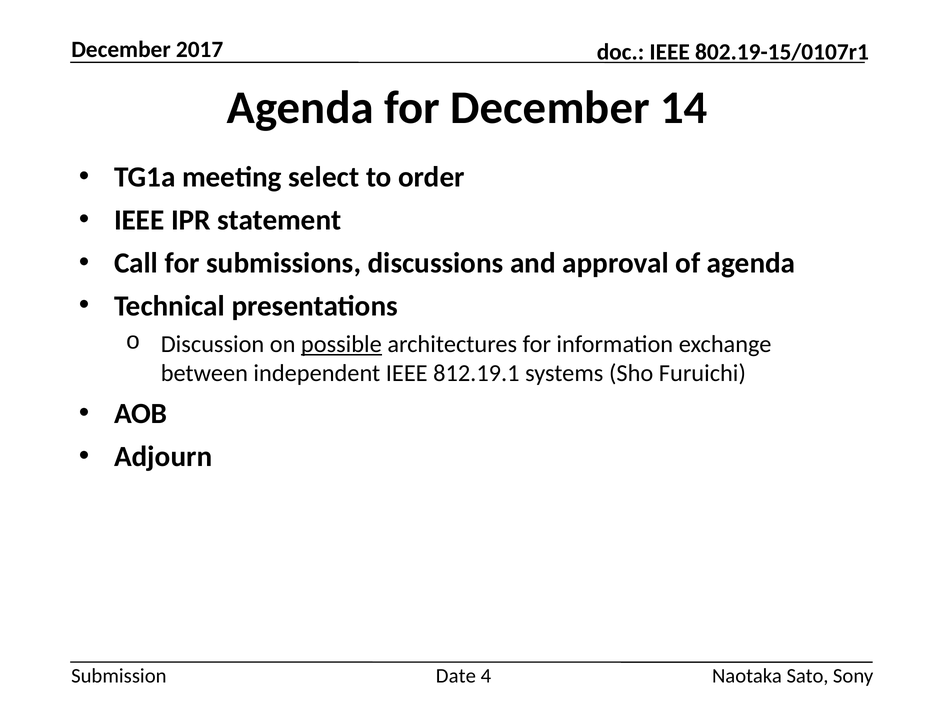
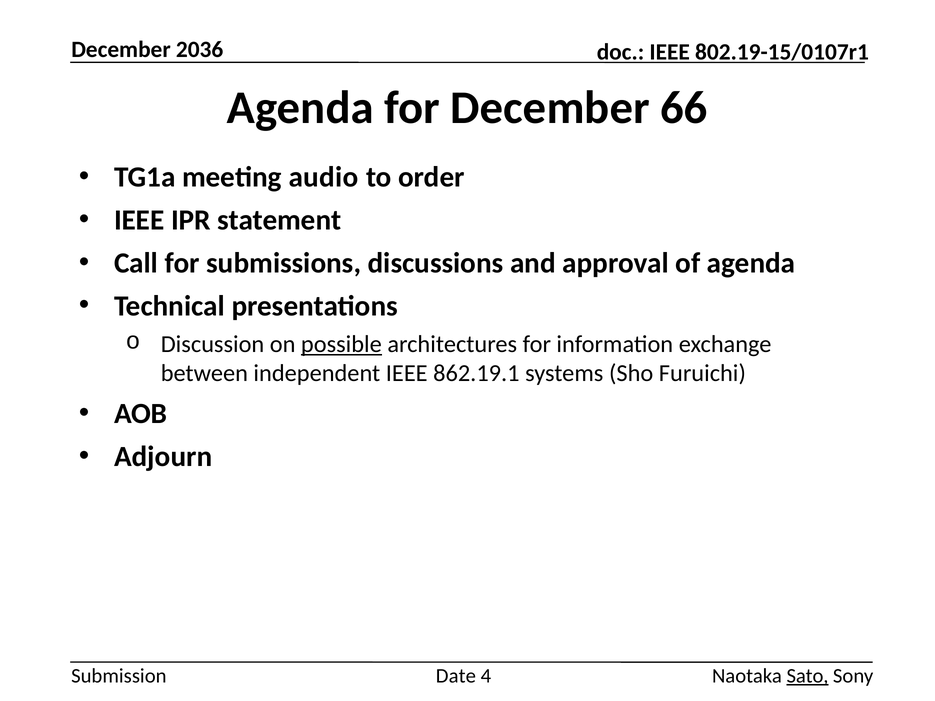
2017: 2017 -> 2036
14: 14 -> 66
select: select -> audio
812.19.1: 812.19.1 -> 862.19.1
Sato underline: none -> present
